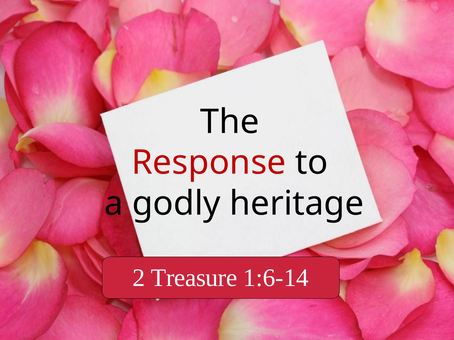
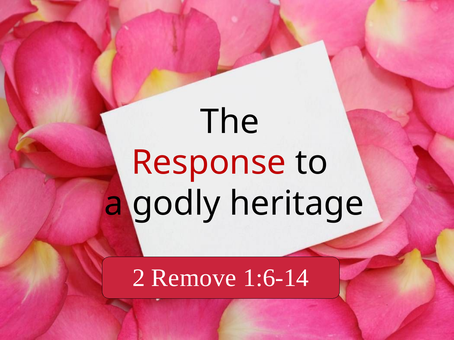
Treasure: Treasure -> Remove
